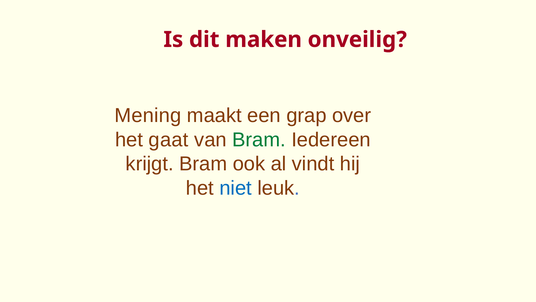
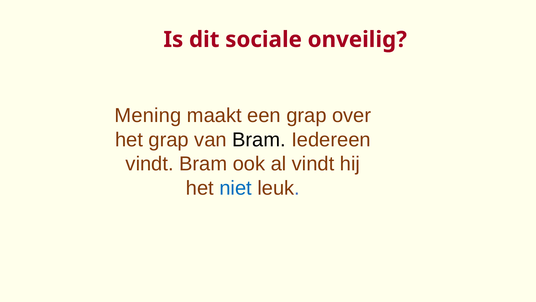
maken: maken -> sociale
het gaat: gaat -> grap
Bram at (259, 140) colour: green -> black
krijgt at (150, 164): krijgt -> vindt
